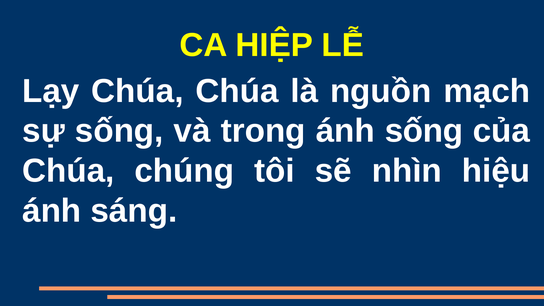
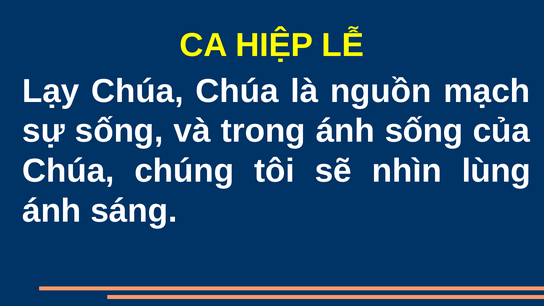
hiệu: hiệu -> lùng
